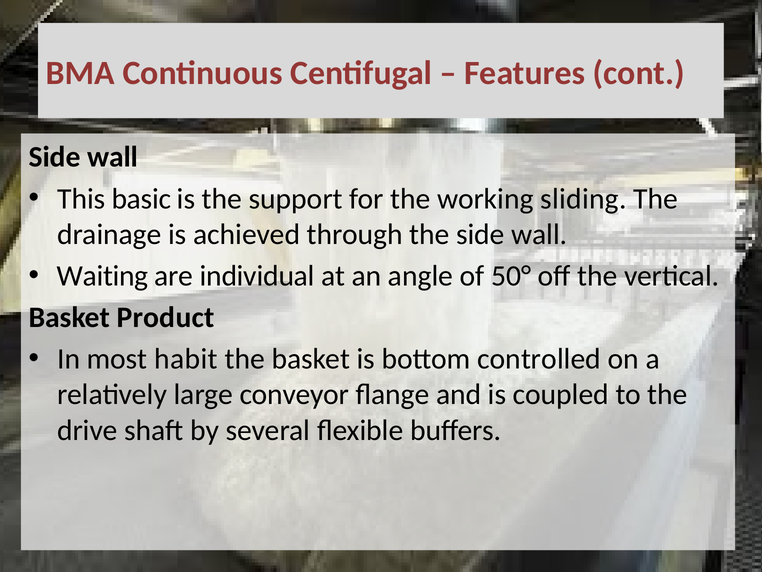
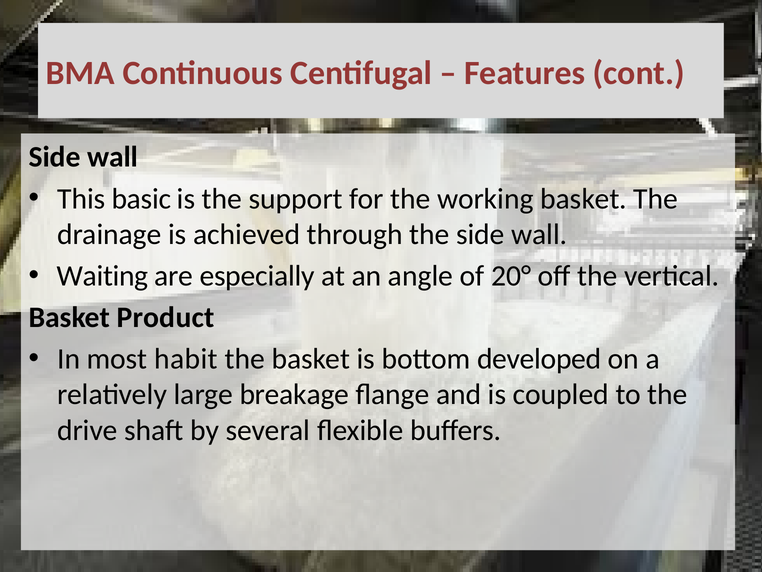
working sliding: sliding -> basket
individual: individual -> especially
50°: 50° -> 20°
controlled: controlled -> developed
conveyor: conveyor -> breakage
